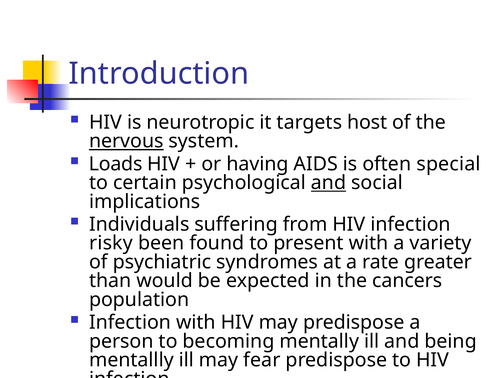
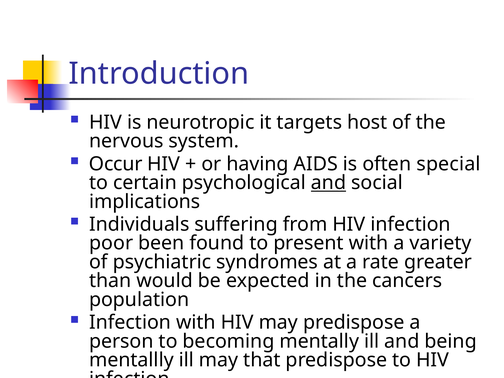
nervous underline: present -> none
Loads: Loads -> Occur
risky: risky -> poor
fear: fear -> that
